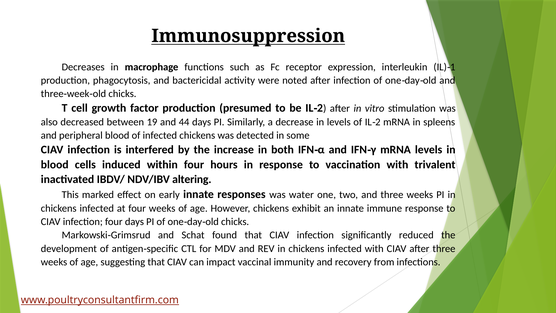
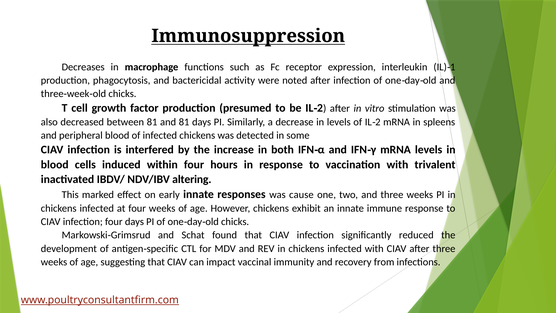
between 19: 19 -> 81
and 44: 44 -> 81
water: water -> cause
